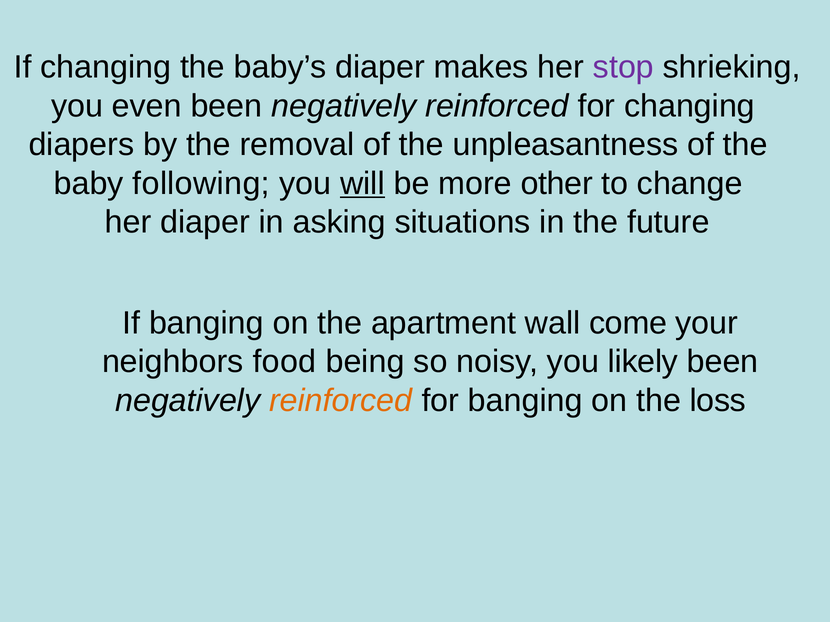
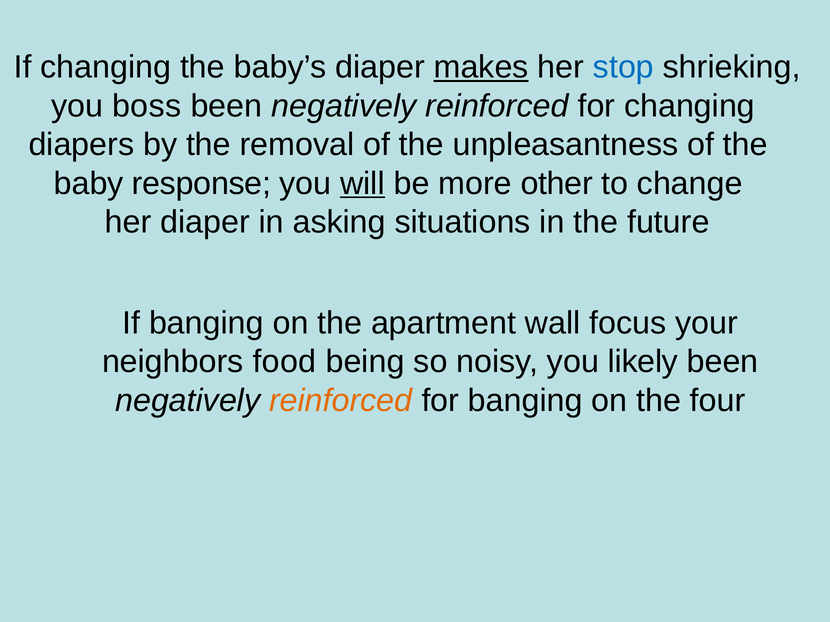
makes underline: none -> present
stop colour: purple -> blue
even: even -> boss
following: following -> response
come: come -> focus
loss: loss -> four
